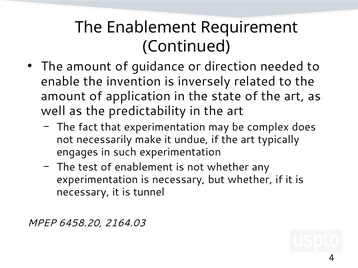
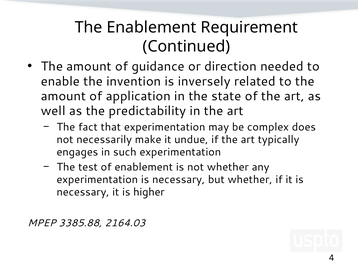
tunnel: tunnel -> higher
6458.20: 6458.20 -> 3385.88
